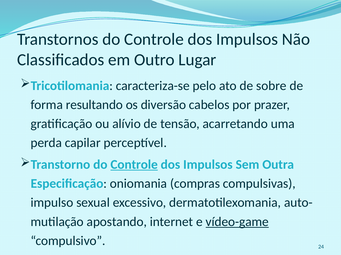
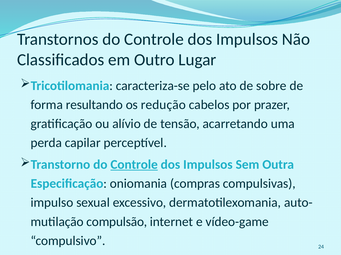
diversão: diversão -> redução
apostando: apostando -> compulsão
vídeo-game underline: present -> none
